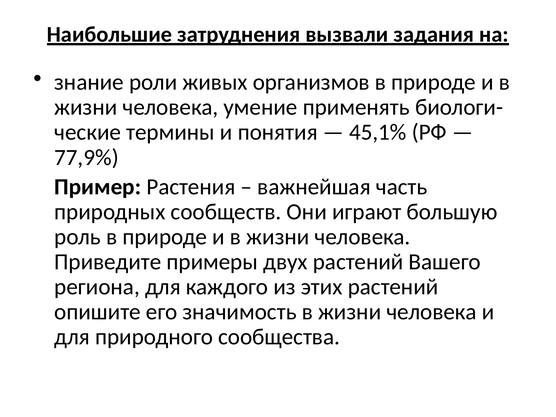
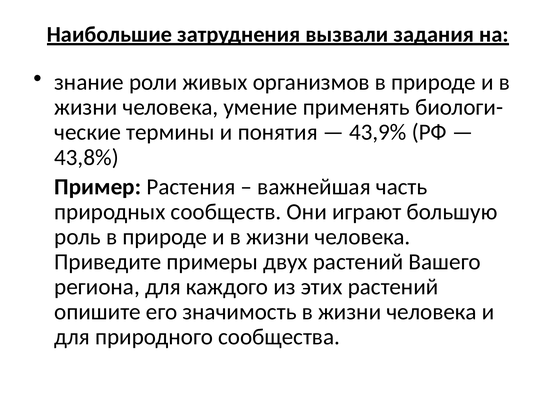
45,1%: 45,1% -> 43,9%
77,9%: 77,9% -> 43,8%
